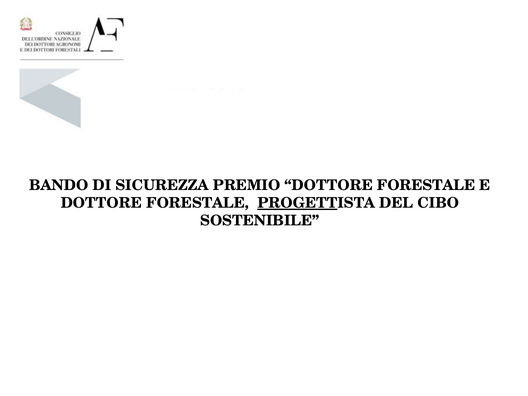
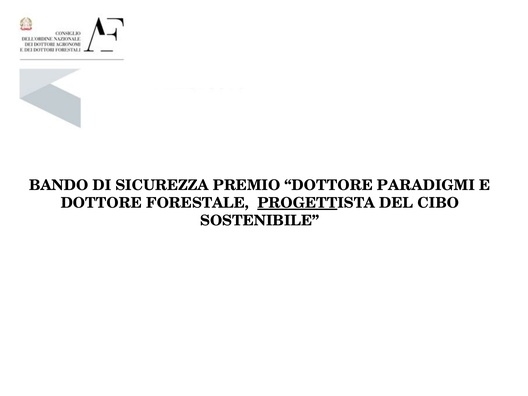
PREMIO DOTTORE FORESTALE: FORESTALE -> PARADIGMI
